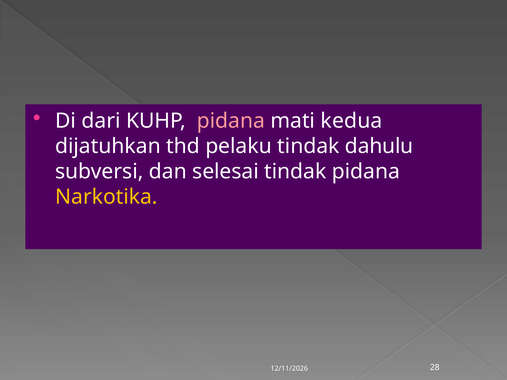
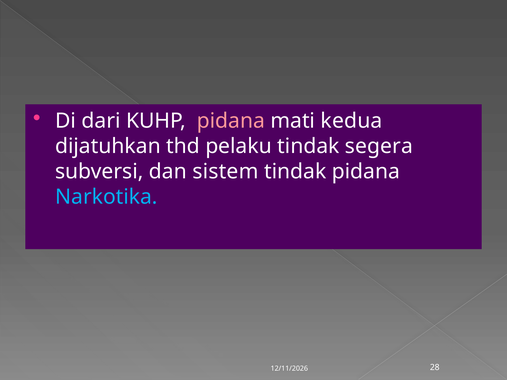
dahulu: dahulu -> segera
selesai: selesai -> sistem
Narkotika colour: yellow -> light blue
